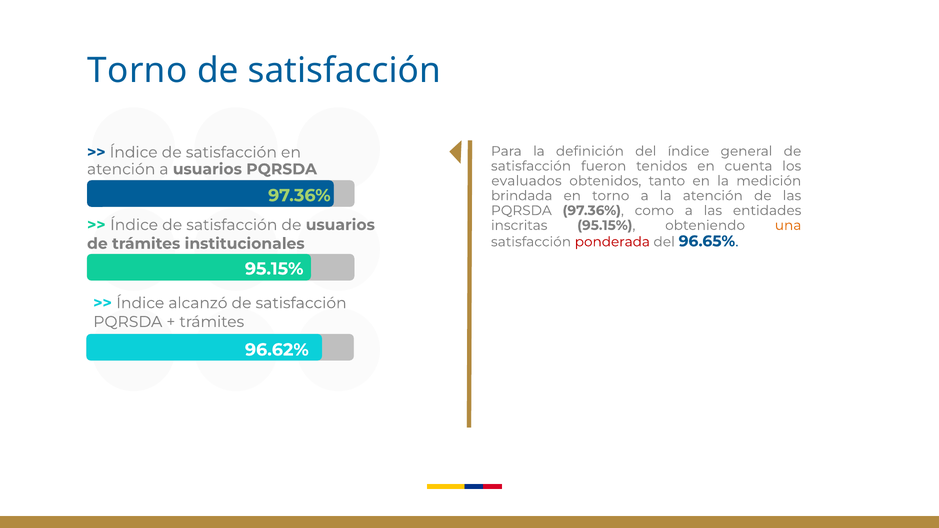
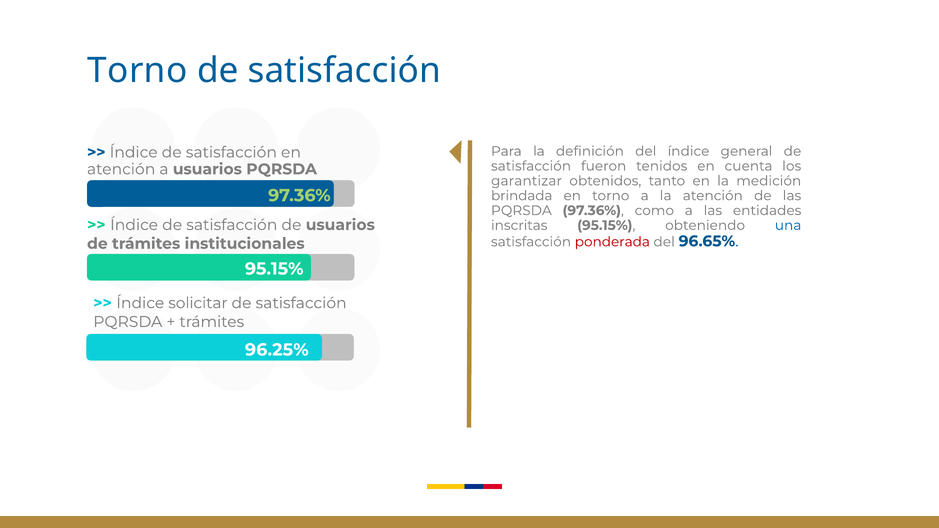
evaluados: evaluados -> garantizar
una colour: orange -> blue
alcanzó: alcanzó -> solicitar
96.62%: 96.62% -> 96.25%
